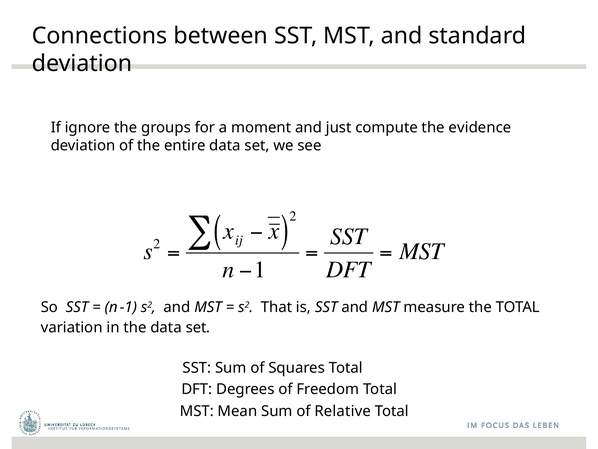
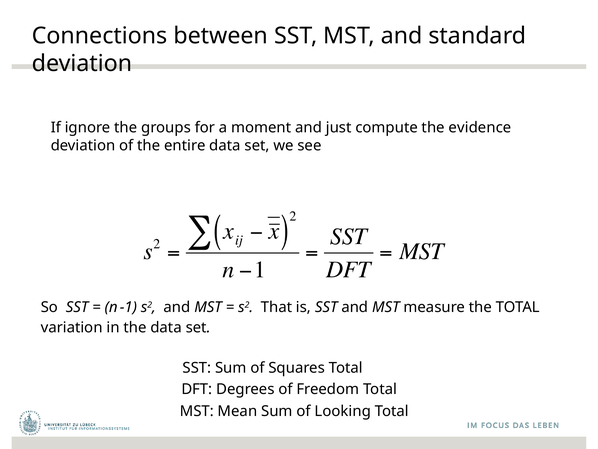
Relative: Relative -> Looking
